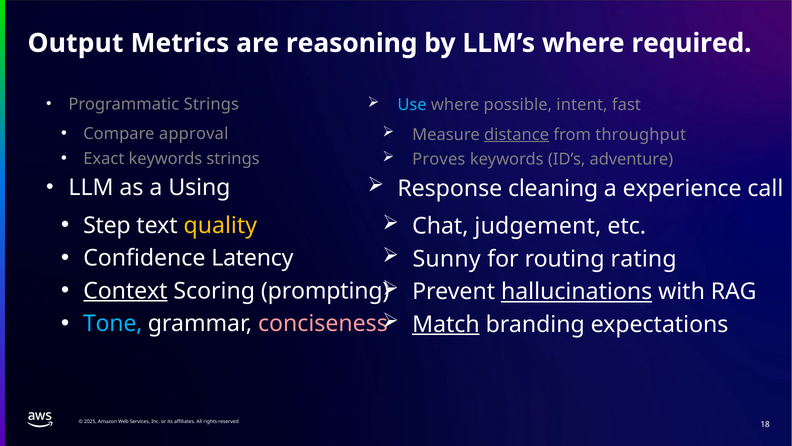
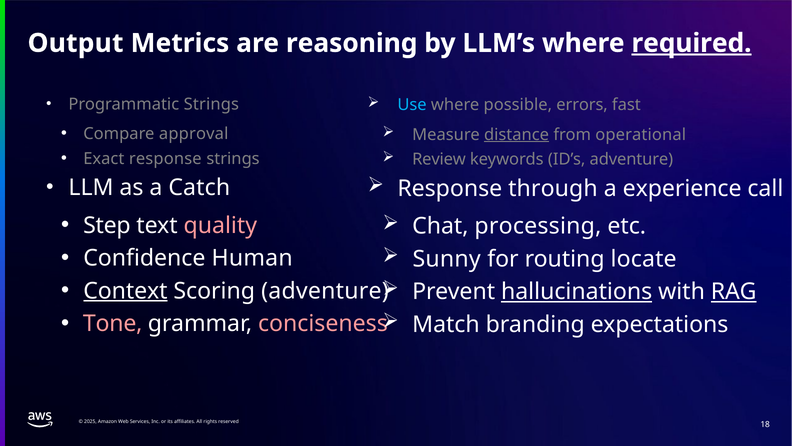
required underline: none -> present
intent: intent -> errors
throughput: throughput -> operational
Exact keywords: keywords -> response
Proves: Proves -> Review
Using: Using -> Catch
cleaning: cleaning -> through
quality colour: yellow -> pink
judgement: judgement -> processing
Latency: Latency -> Human
rating: rating -> locate
Scoring prompting: prompting -> adventure
RAG underline: none -> present
Tone colour: light blue -> pink
Match underline: present -> none
